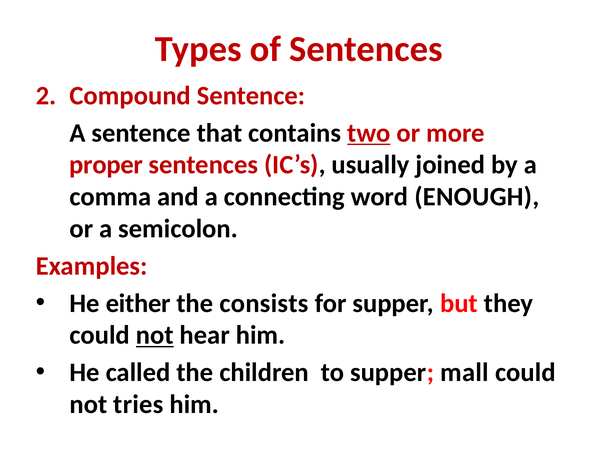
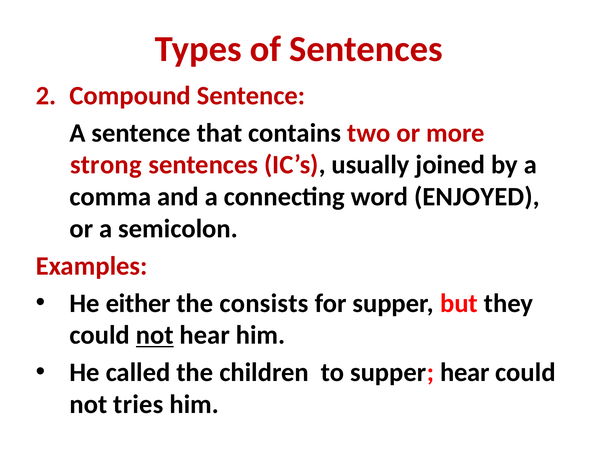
two underline: present -> none
proper: proper -> strong
ENOUGH: ENOUGH -> ENJOYED
supper mall: mall -> hear
